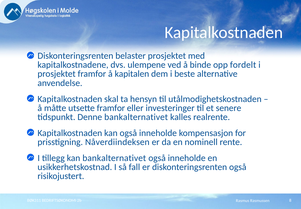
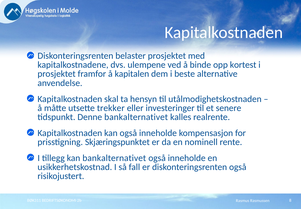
fordelt: fordelt -> kortest
utsette framfor: framfor -> trekker
Nåverdiindeksen: Nåverdiindeksen -> Skjæringspunktet
